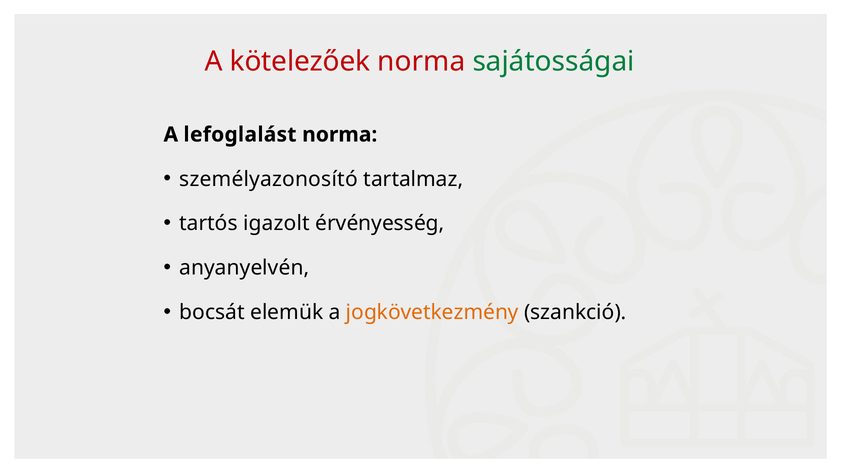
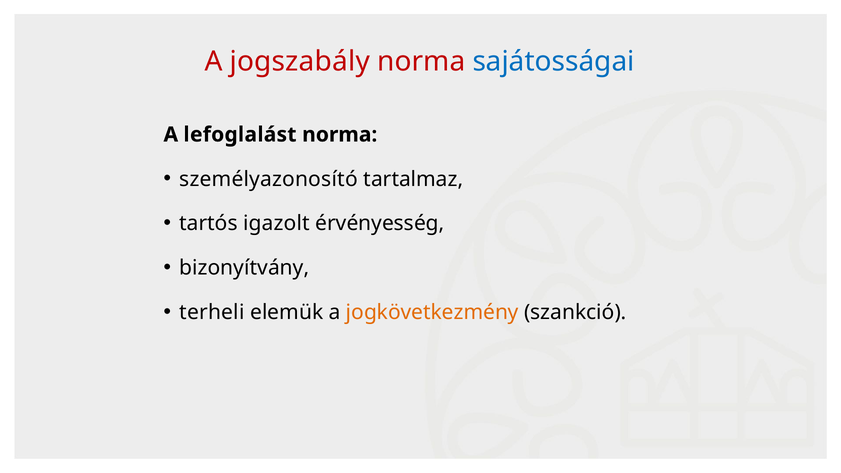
kötelezőek: kötelezőek -> jogszabály
sajátosságai colour: green -> blue
anyanyelvén: anyanyelvén -> bizonyítvány
bocsát: bocsát -> terheli
